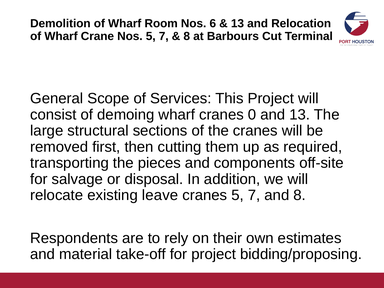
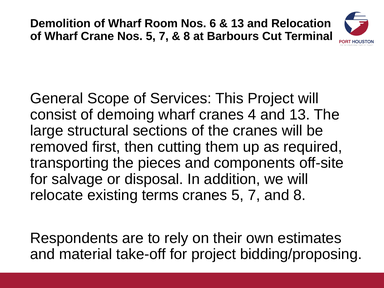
0: 0 -> 4
leave: leave -> terms
